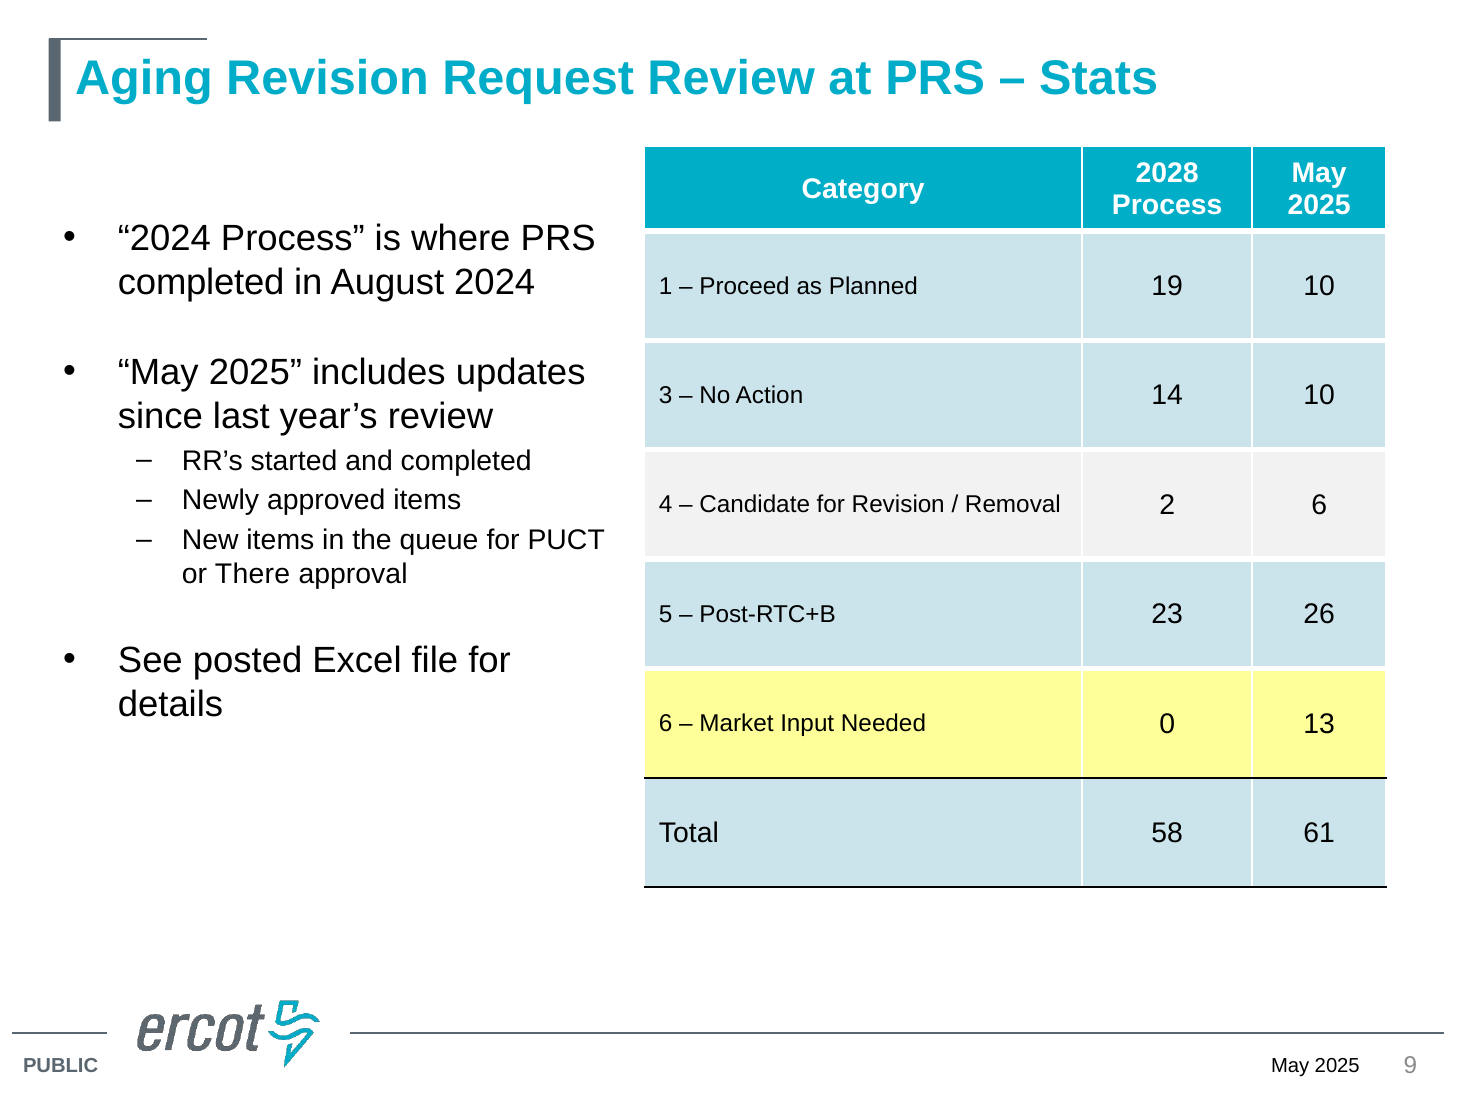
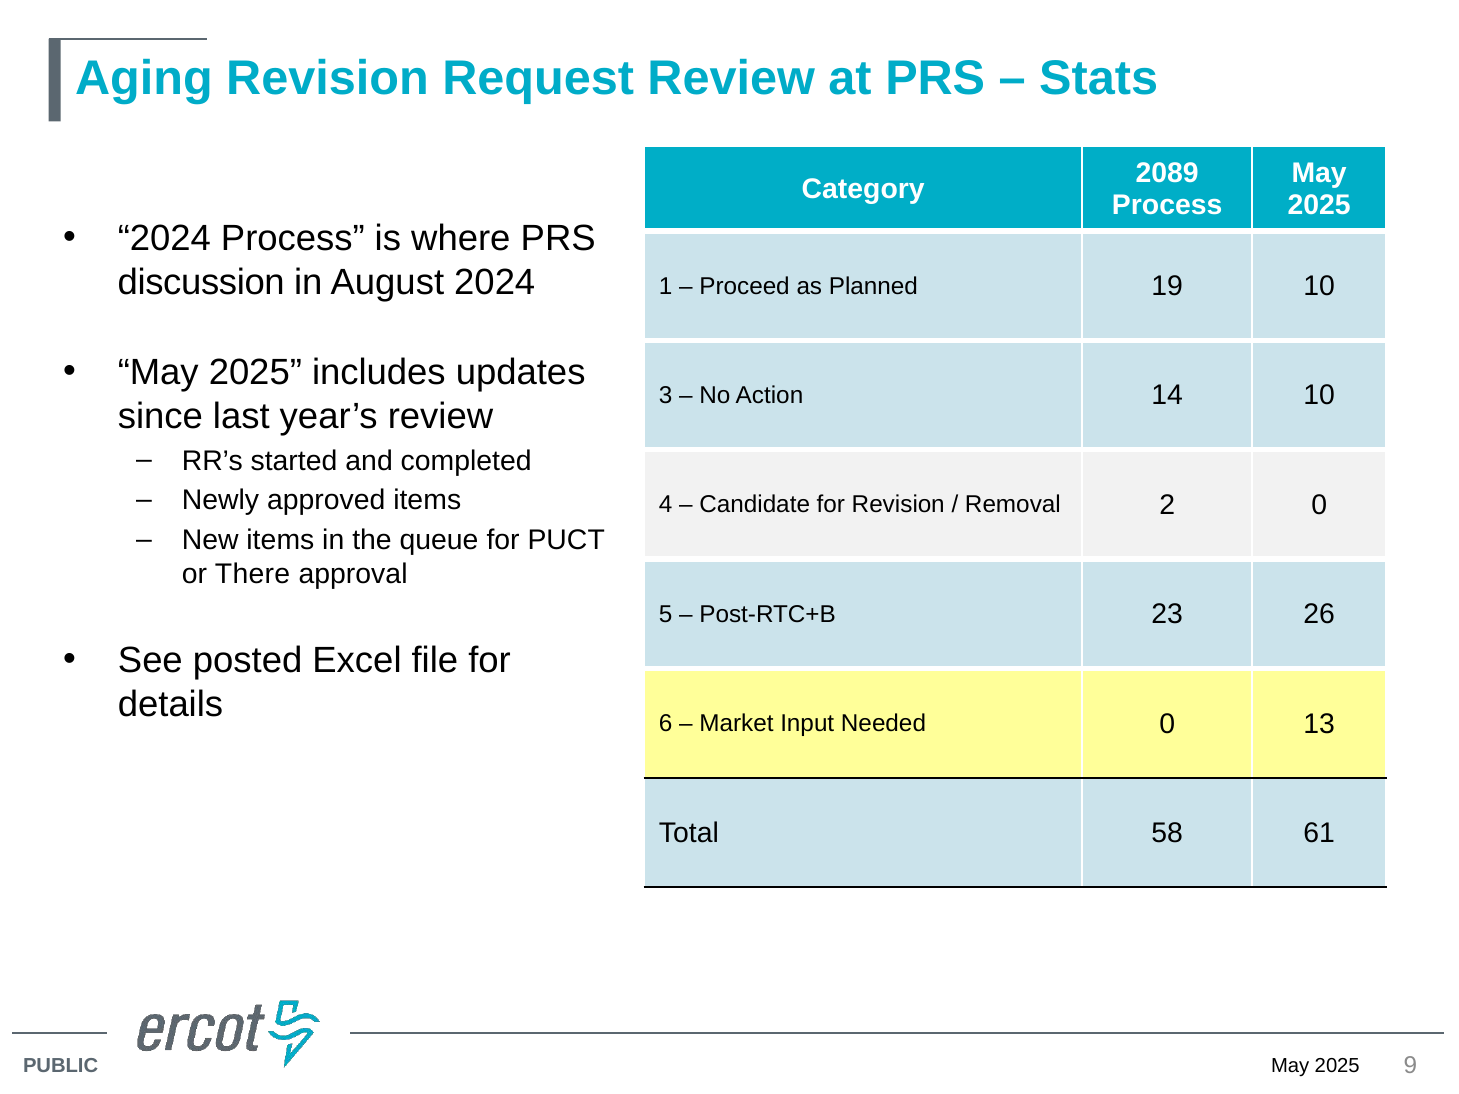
2028: 2028 -> 2089
completed at (201, 282): completed -> discussion
2 6: 6 -> 0
